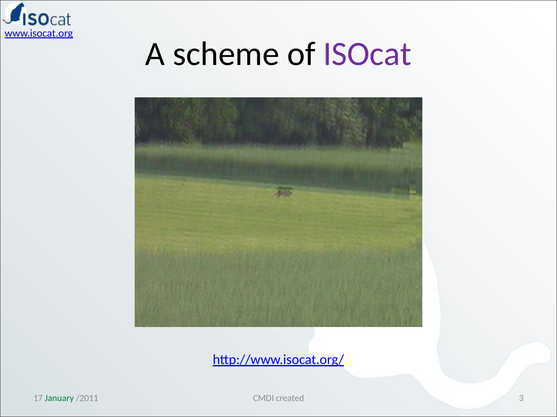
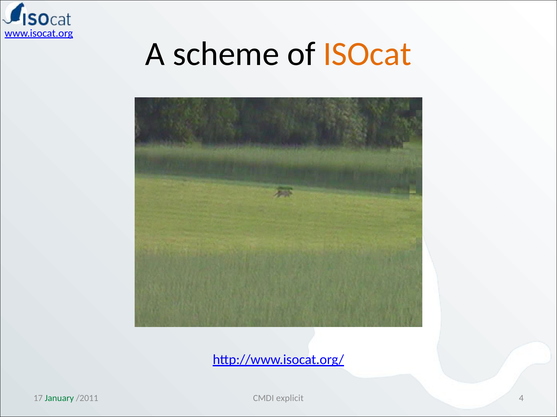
ISOcat colour: purple -> orange
created: created -> explicit
3: 3 -> 4
